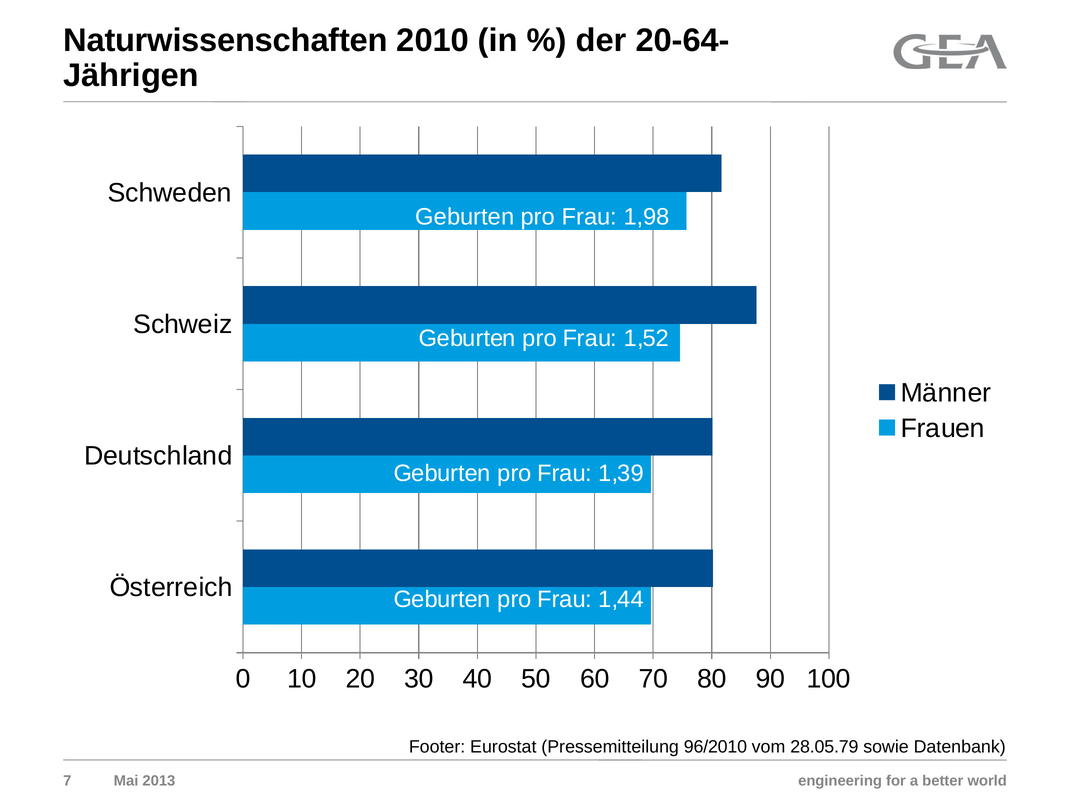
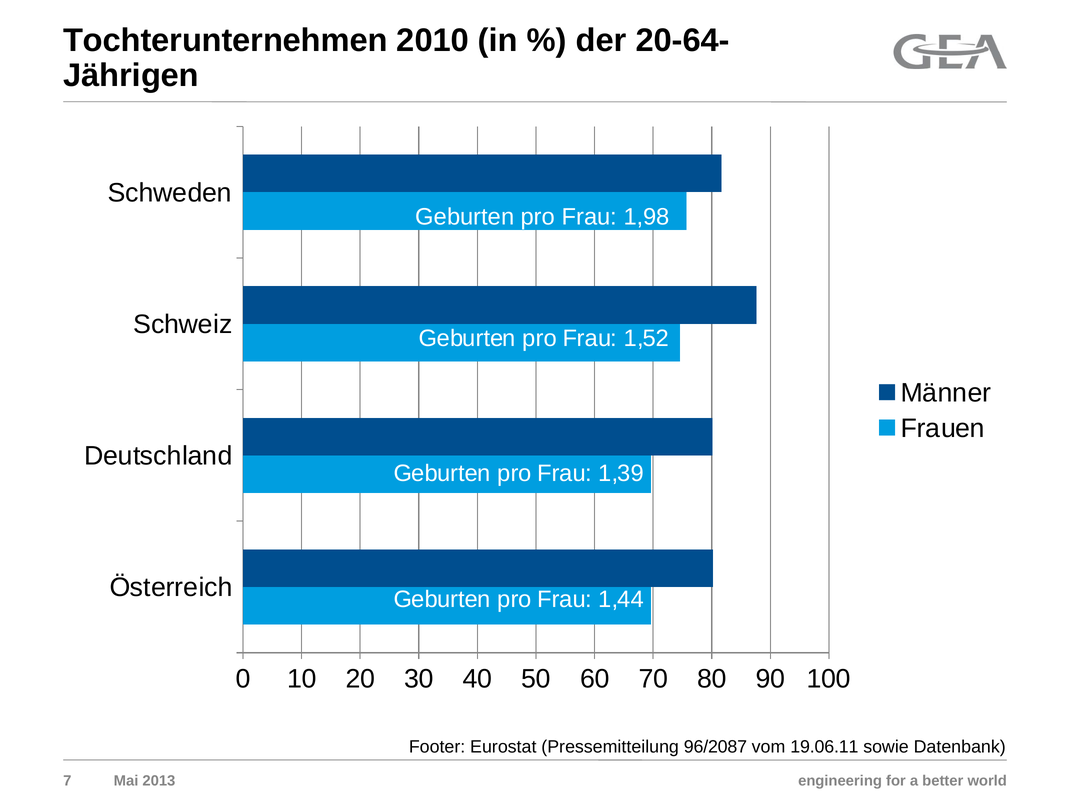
Naturwissenschaften: Naturwissenschaften -> Tochterunternehmen
96/2010: 96/2010 -> 96/2087
28.05.79: 28.05.79 -> 19.06.11
